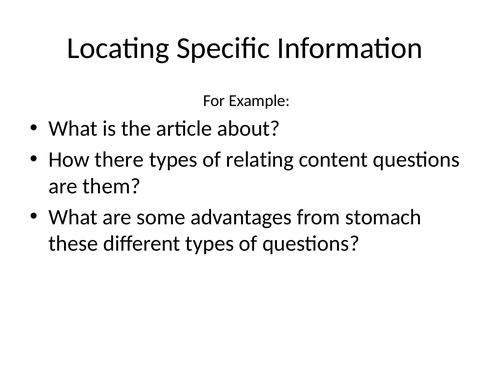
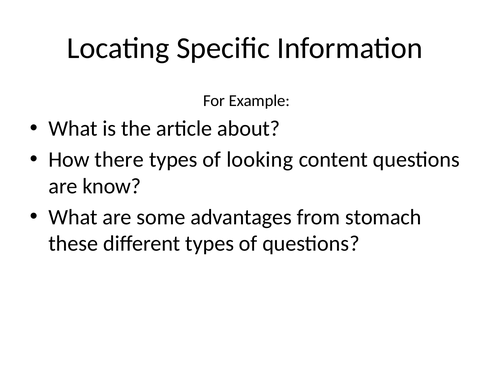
relating: relating -> looking
them: them -> know
